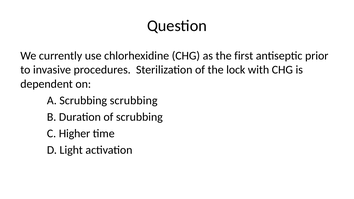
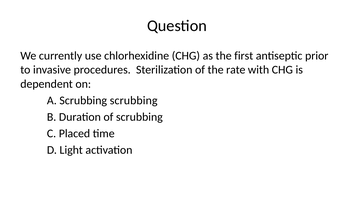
lock: lock -> rate
Higher: Higher -> Placed
